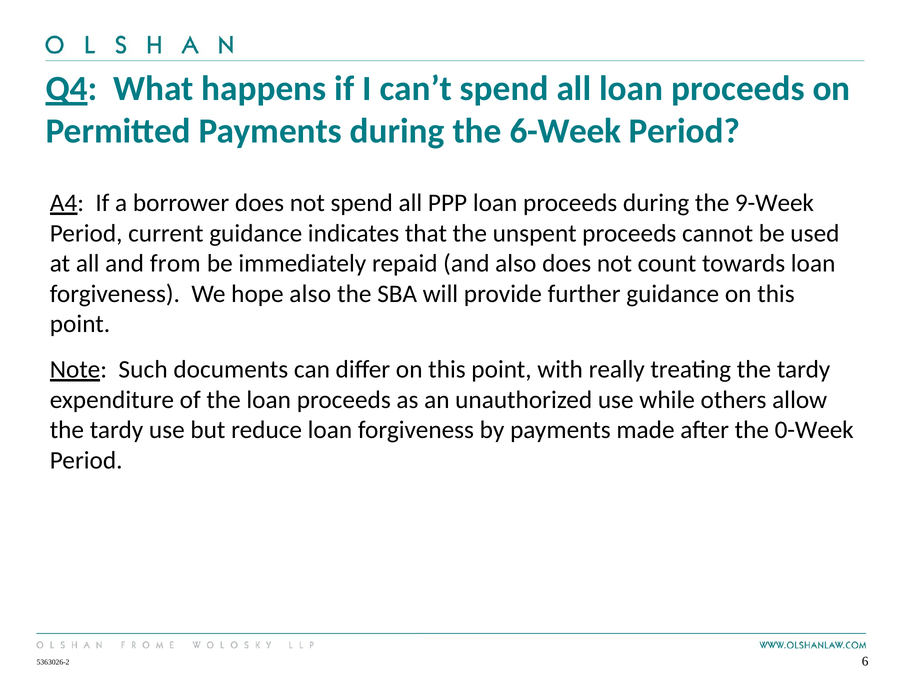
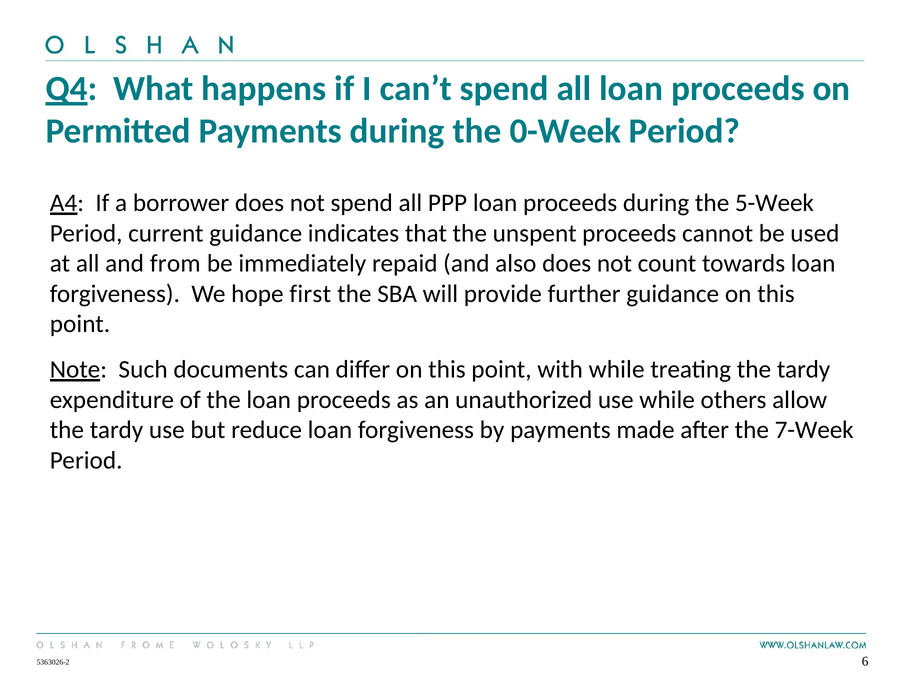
6-Week: 6-Week -> 0-Week
9-Week: 9-Week -> 5-Week
hope also: also -> first
with really: really -> while
0-Week: 0-Week -> 7-Week
